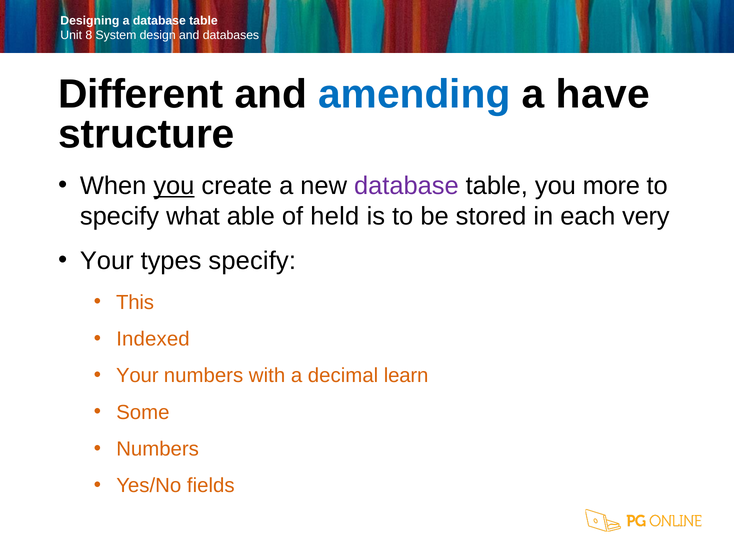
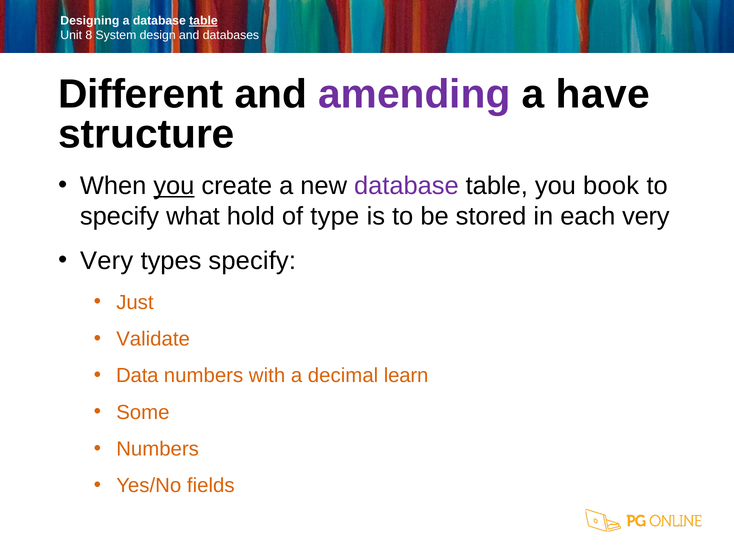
table at (203, 21) underline: none -> present
amending colour: blue -> purple
more: more -> book
able: able -> hold
held: held -> type
Your at (107, 261): Your -> Very
This: This -> Just
Indexed: Indexed -> Validate
Your at (137, 376): Your -> Data
